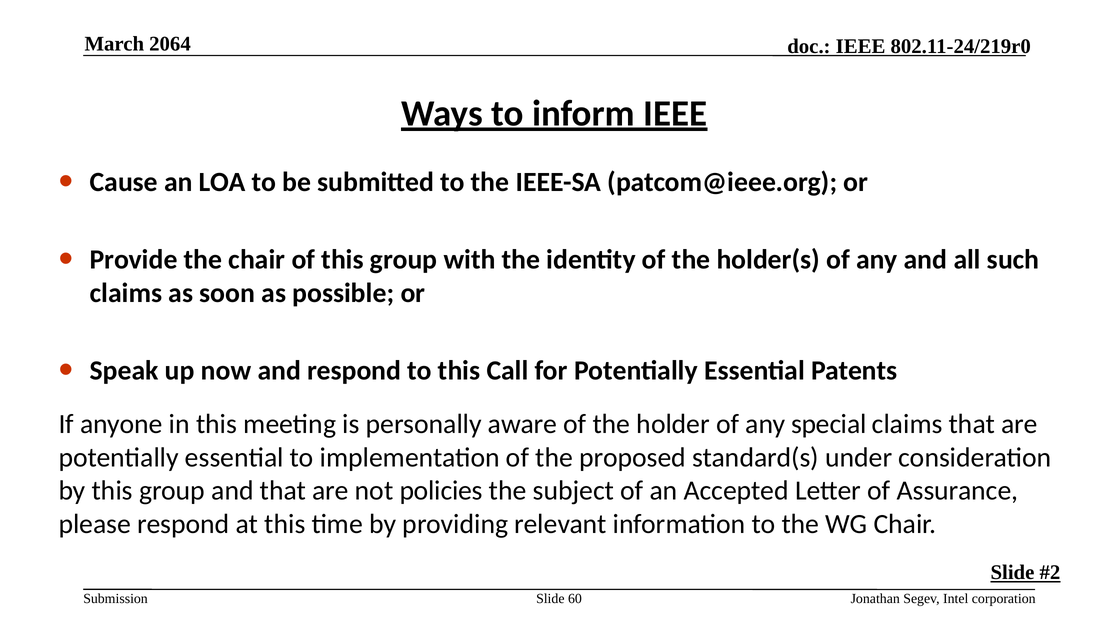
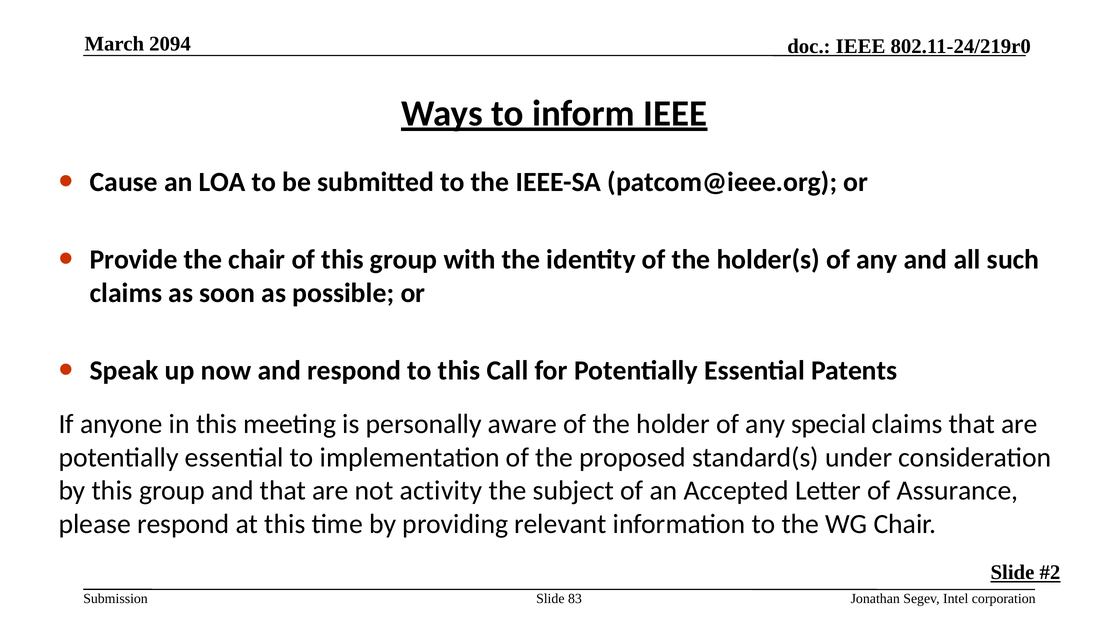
2064: 2064 -> 2094
policies: policies -> activity
60: 60 -> 83
